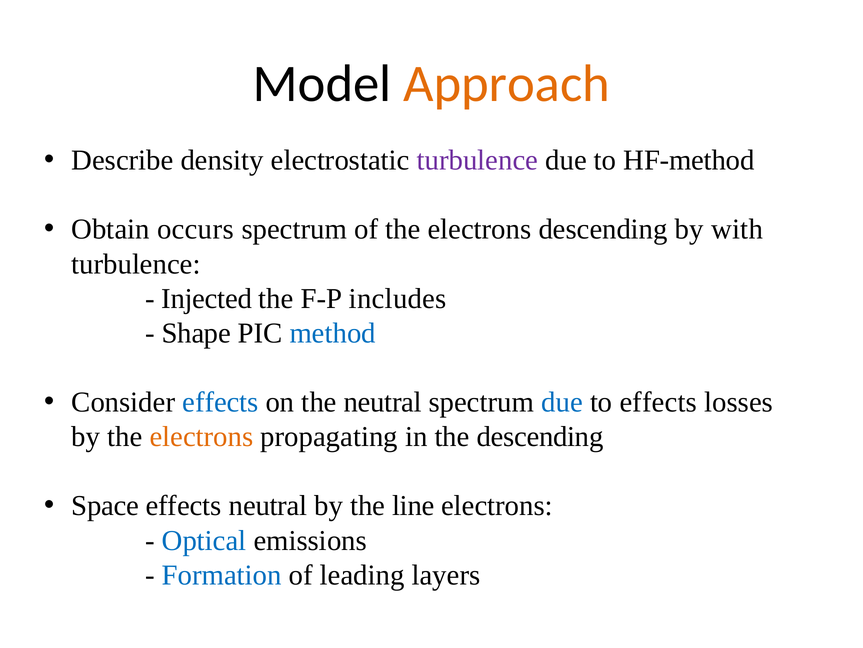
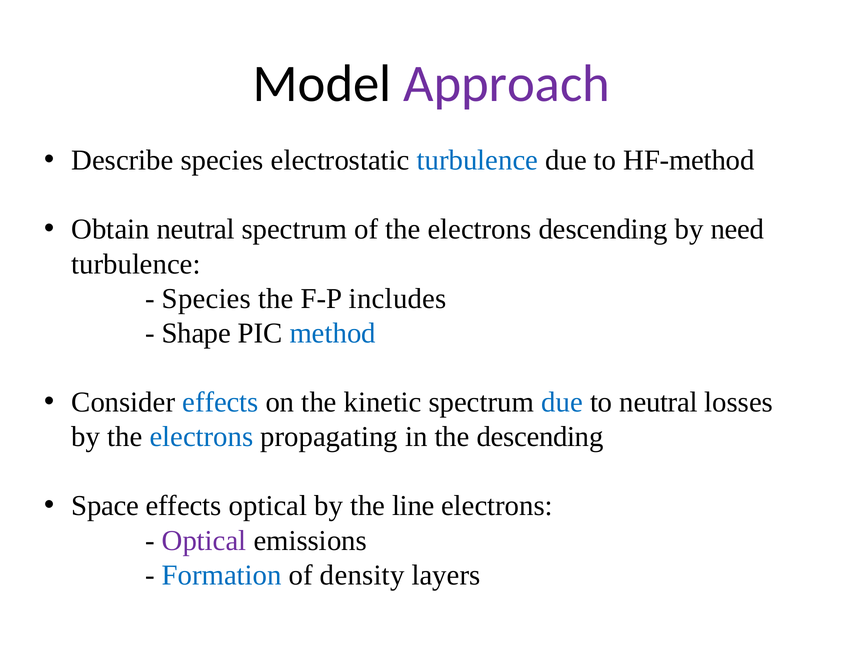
Approach colour: orange -> purple
Describe density: density -> species
turbulence at (477, 160) colour: purple -> blue
Obtain occurs: occurs -> neutral
with: with -> need
Injected at (207, 298): Injected -> Species
the neutral: neutral -> kinetic
to effects: effects -> neutral
electrons at (201, 436) colour: orange -> blue
effects neutral: neutral -> optical
Optical at (204, 540) colour: blue -> purple
leading: leading -> density
